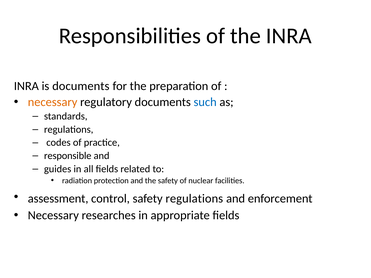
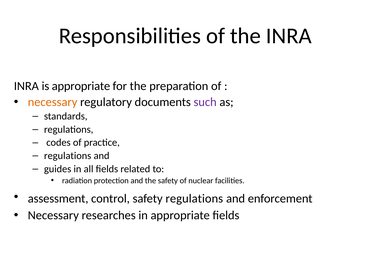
is documents: documents -> appropriate
such colour: blue -> purple
responsible at (68, 156): responsible -> regulations
